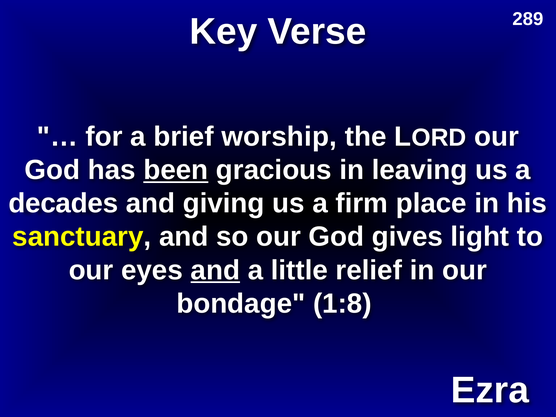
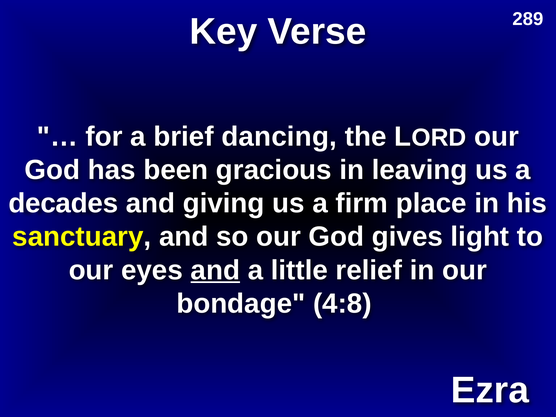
worship: worship -> dancing
been underline: present -> none
1:8: 1:8 -> 4:8
